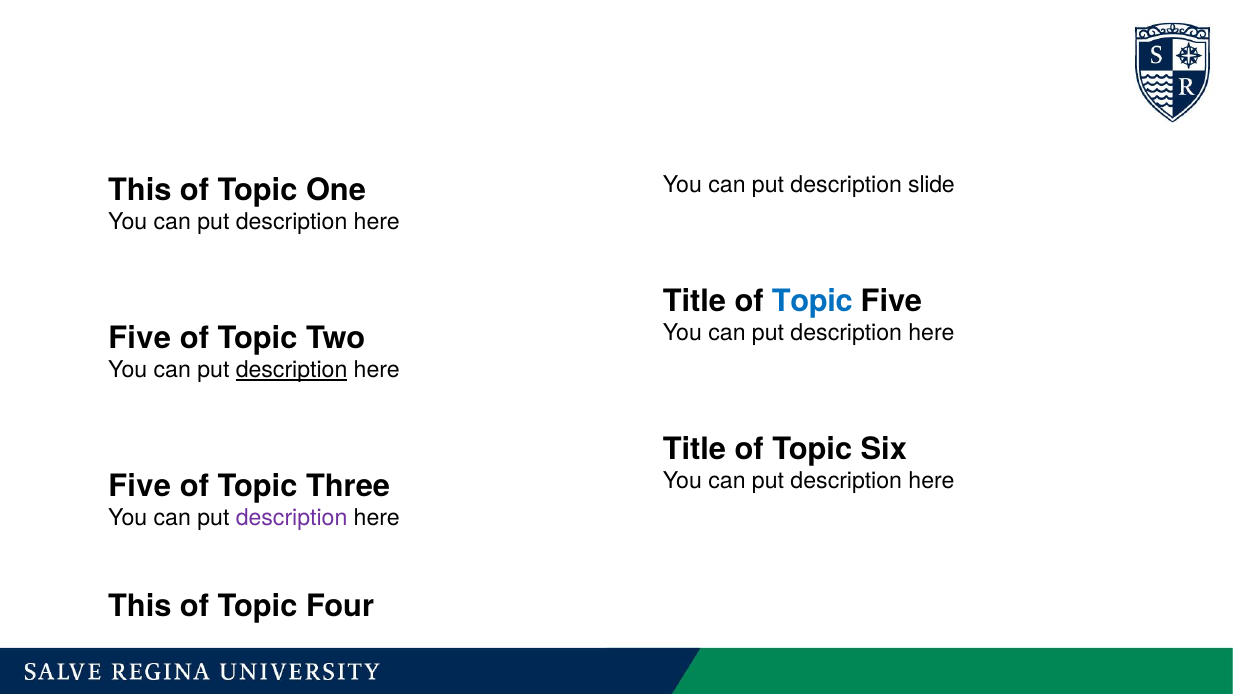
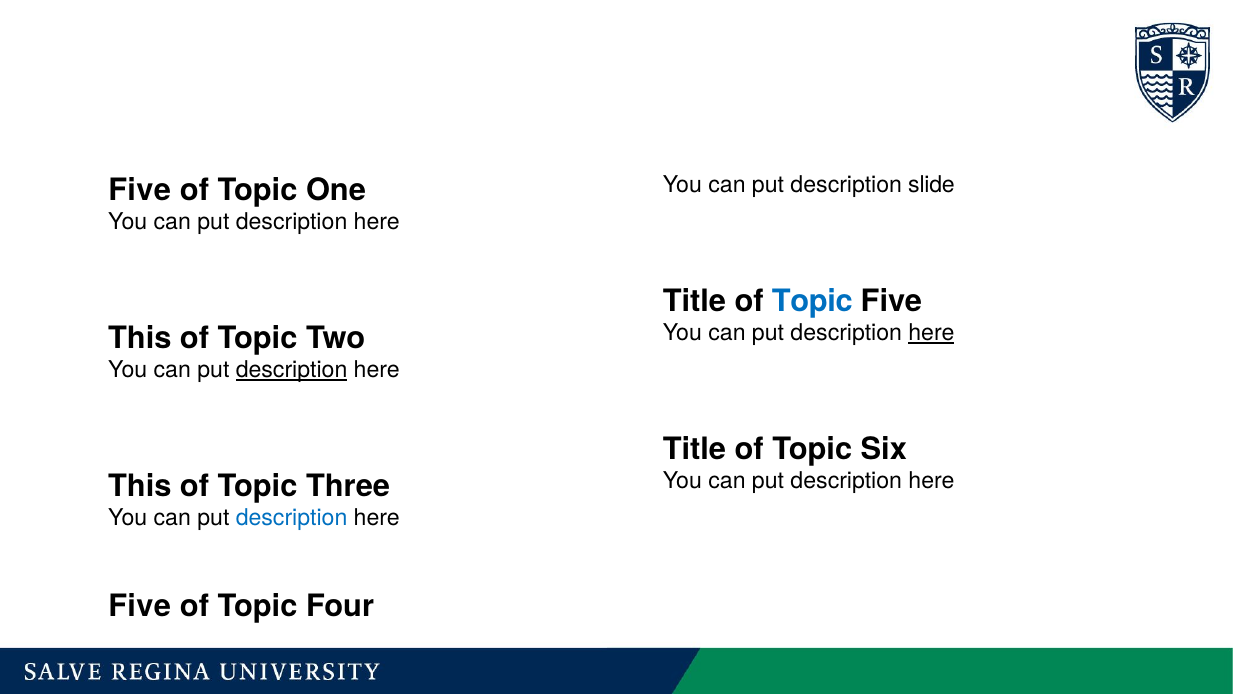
This at (140, 190): This -> Five
here at (931, 333) underline: none -> present
Five at (140, 338): Five -> This
Five at (140, 486): Five -> This
description at (292, 518) colour: purple -> blue
This at (140, 606): This -> Five
